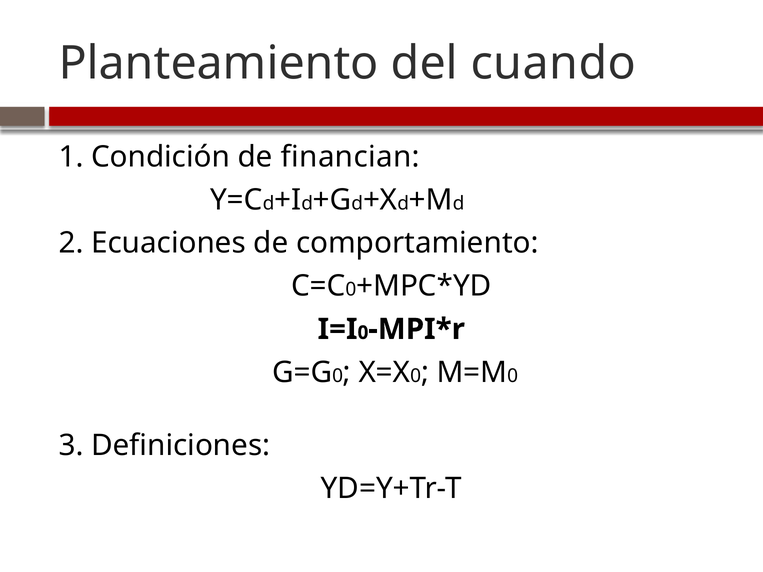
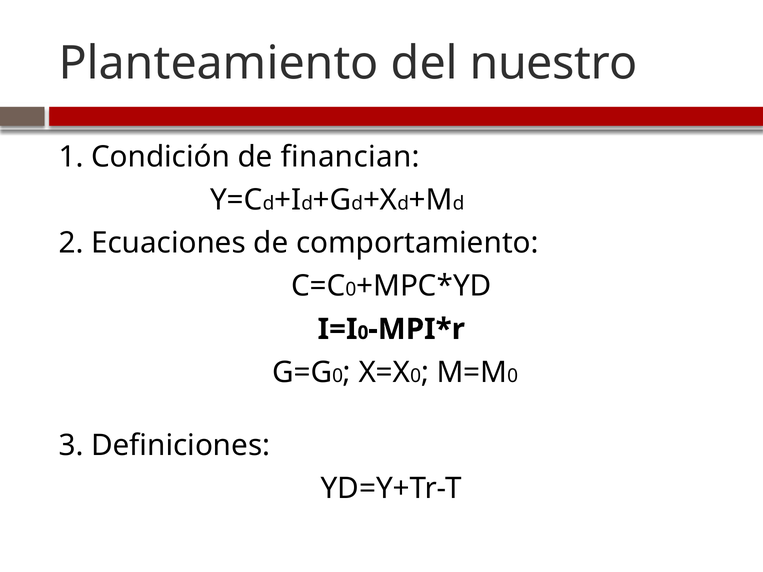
cuando: cuando -> nuestro
